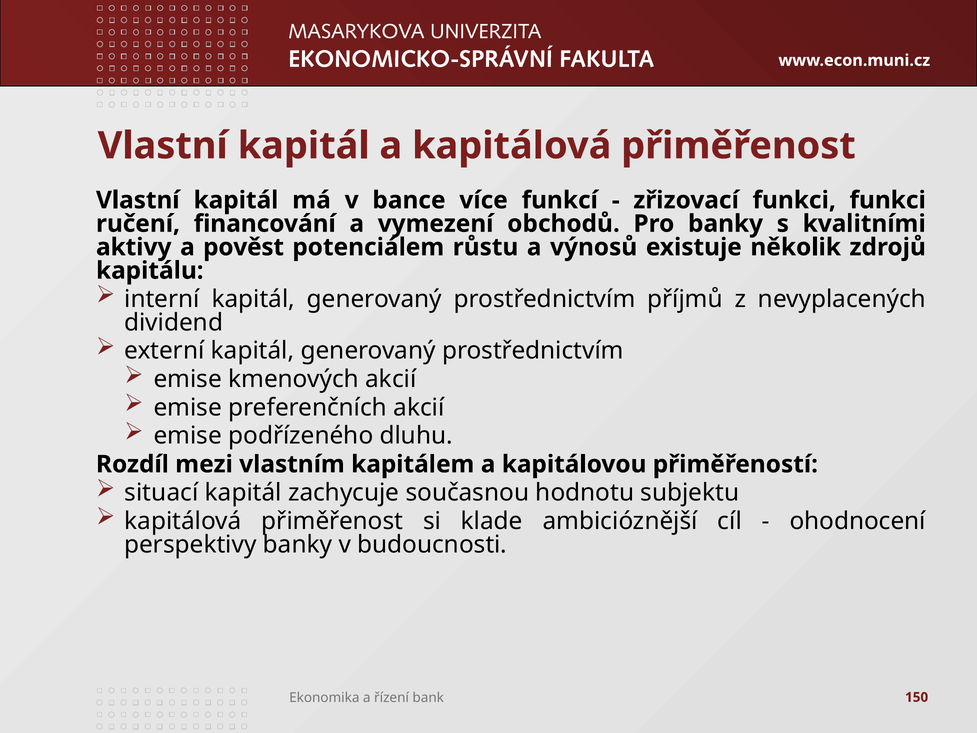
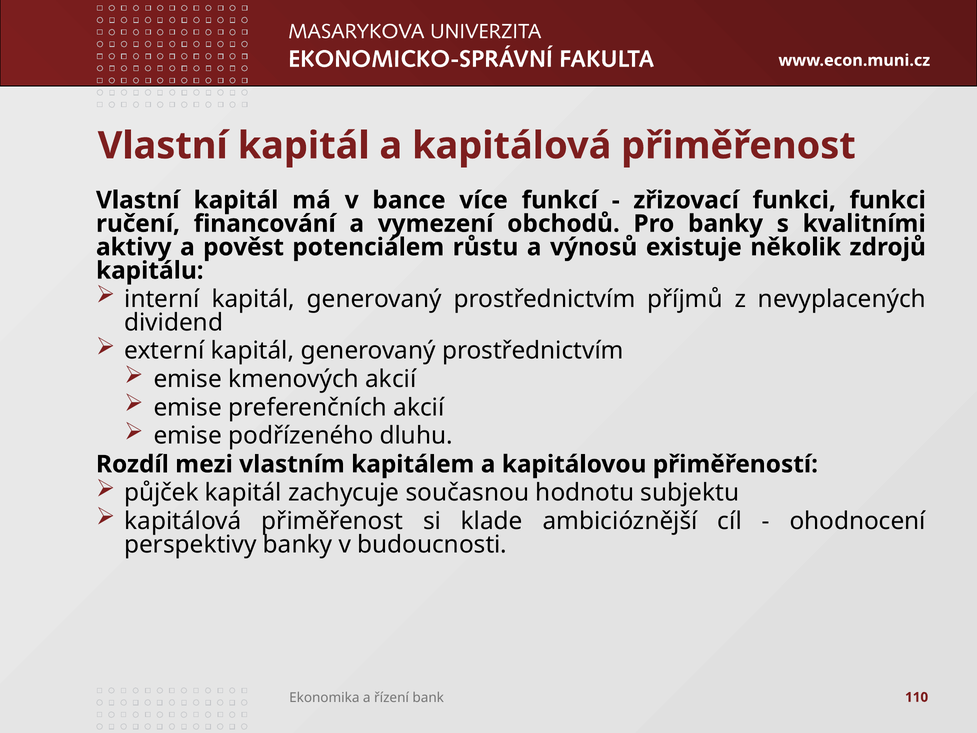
situací: situací -> půjček
150: 150 -> 110
